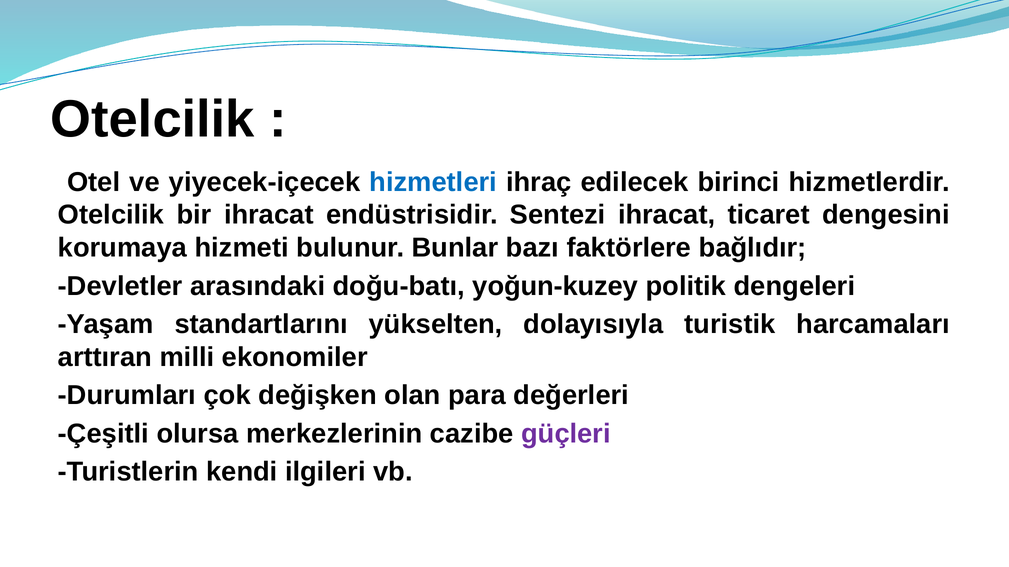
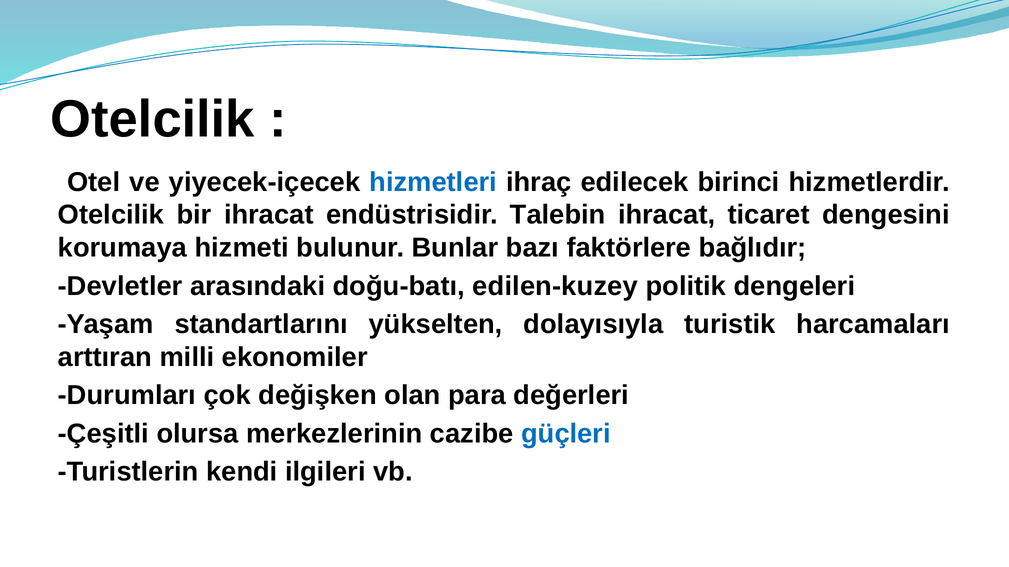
Sentezi: Sentezi -> Talebin
yoğun-kuzey: yoğun-kuzey -> edilen-kuzey
güçleri colour: purple -> blue
